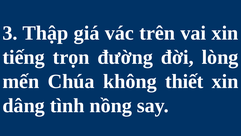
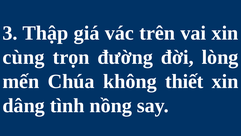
tiếng: tiếng -> cùng
